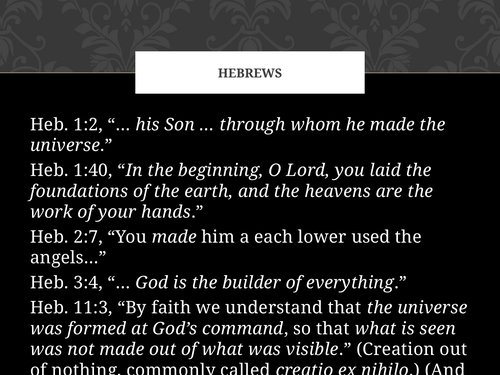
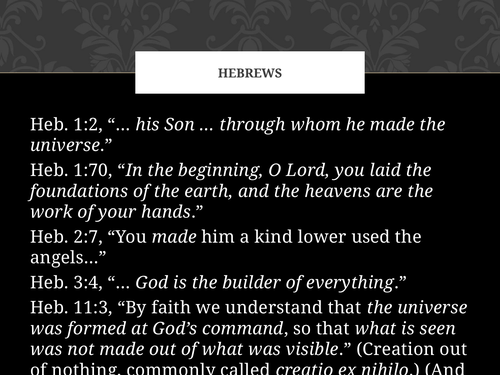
1:40: 1:40 -> 1:70
each: each -> kind
